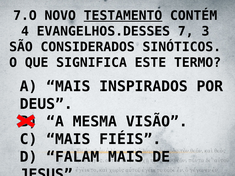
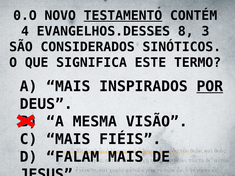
7.O: 7.O -> 0.O
7: 7 -> 8
POR underline: none -> present
